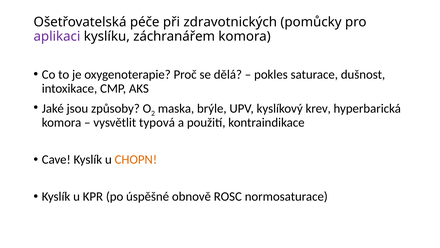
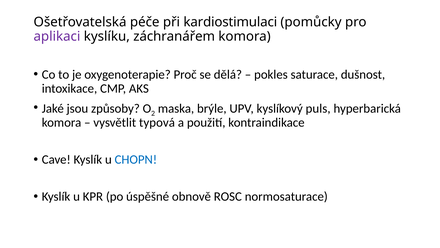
zdravotnických: zdravotnických -> kardiostimulaci
krev: krev -> puls
CHOPN colour: orange -> blue
